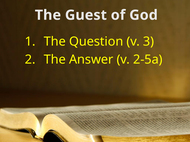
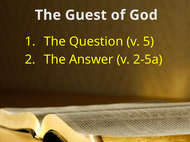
3: 3 -> 5
